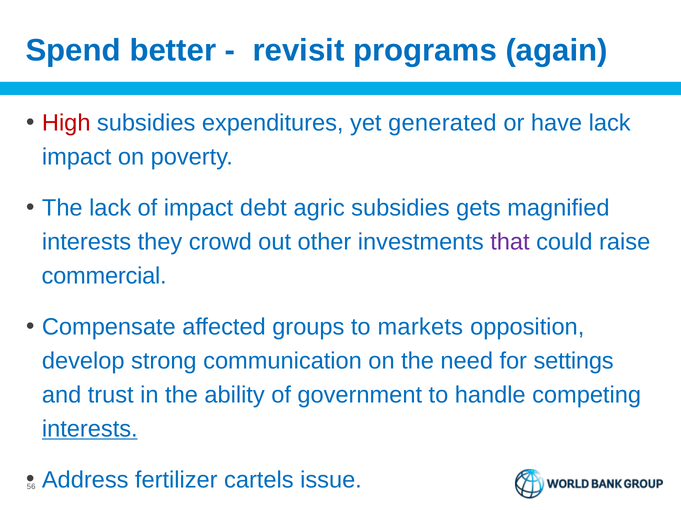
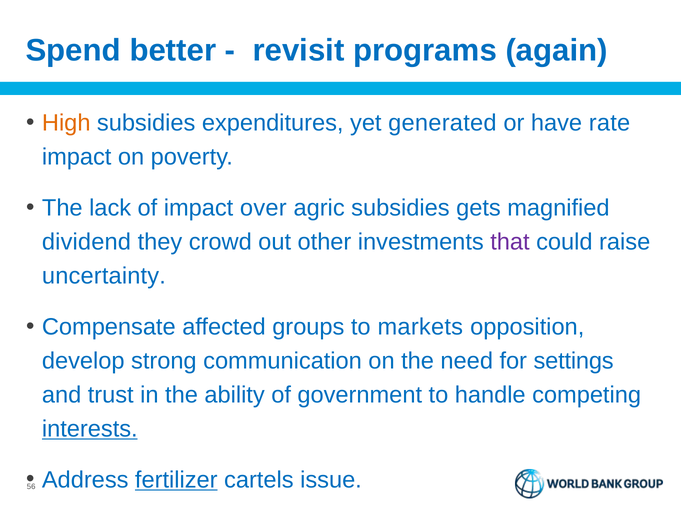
High colour: red -> orange
have lack: lack -> rate
debt: debt -> over
interests at (87, 242): interests -> dividend
commercial: commercial -> uncertainty
fertilizer underline: none -> present
